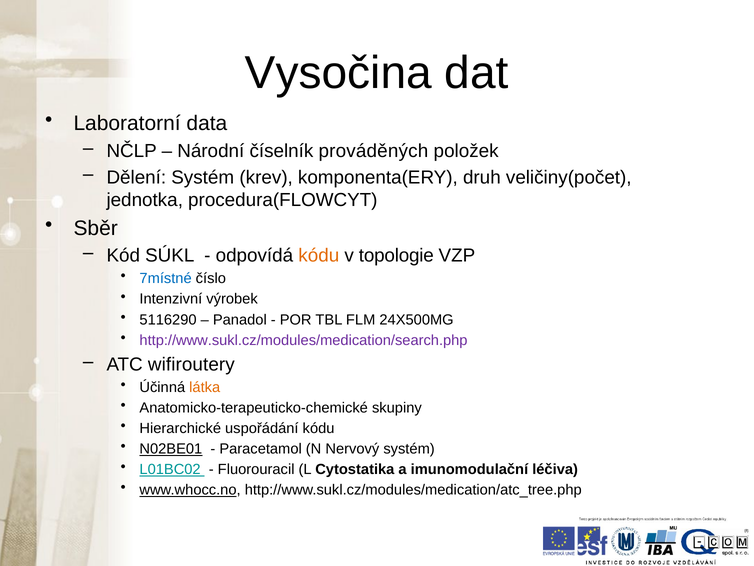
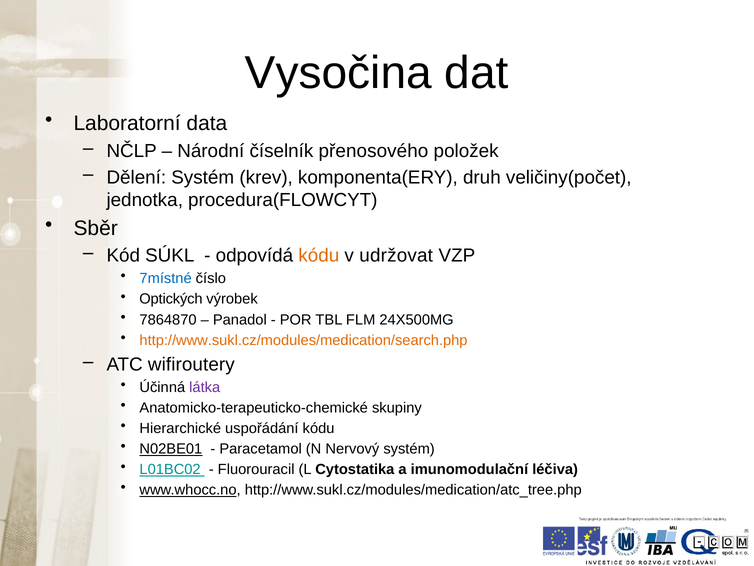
prováděných: prováděných -> přenosového
topologie: topologie -> udržovat
Intenzivní: Intenzivní -> Optických
5116290: 5116290 -> 7864870
http://www.sukl.cz/modules/medication/search.php colour: purple -> orange
látka colour: orange -> purple
